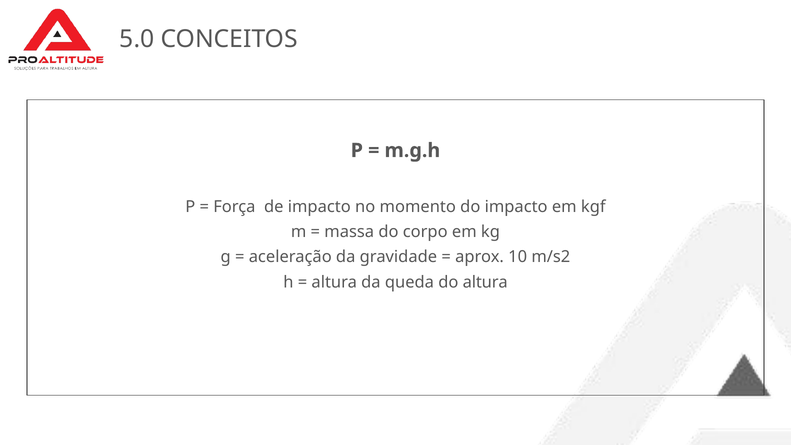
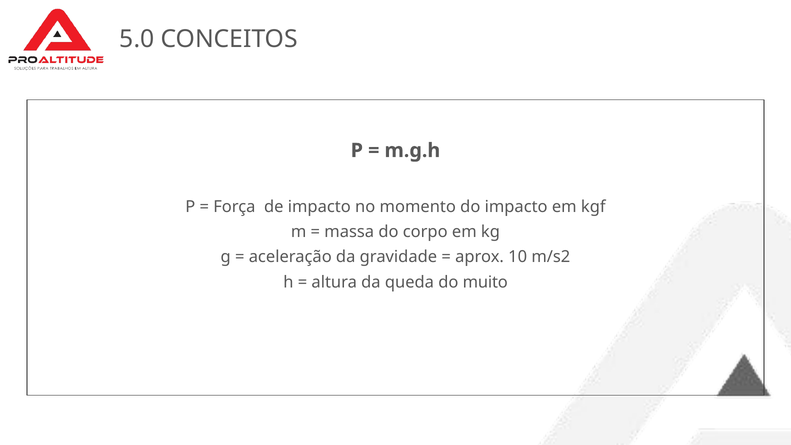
do altura: altura -> muito
